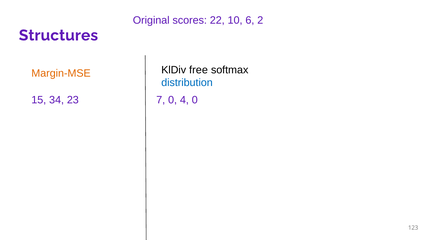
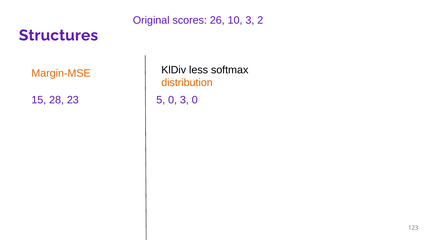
22: 22 -> 26
10 6: 6 -> 3
free: free -> less
distribution colour: blue -> orange
34: 34 -> 28
7: 7 -> 5
0 4: 4 -> 3
